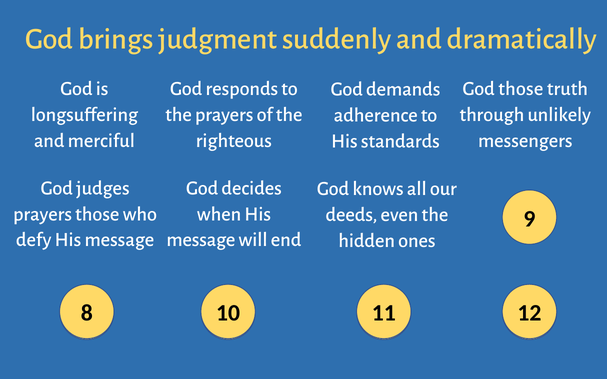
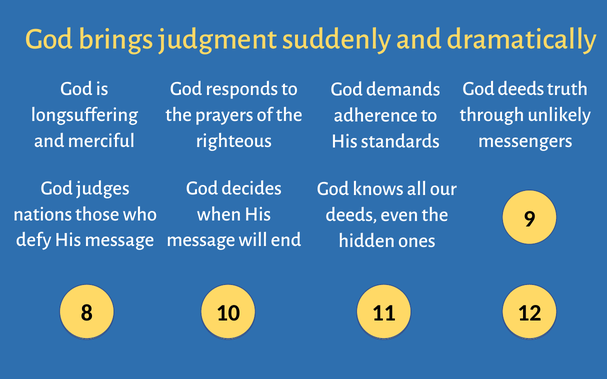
God those: those -> deeds
prayers at (43, 214): prayers -> nations
